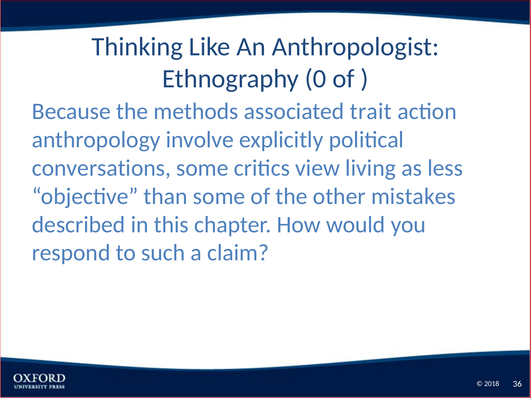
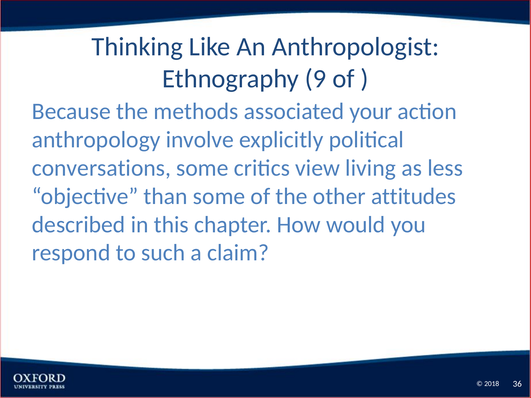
0: 0 -> 9
trait: trait -> your
mistakes: mistakes -> attitudes
